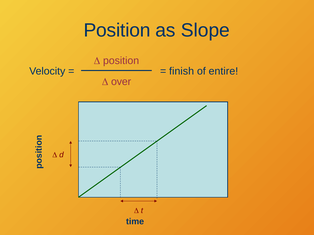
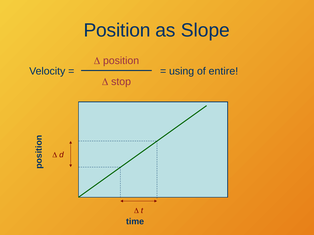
finish: finish -> using
over: over -> stop
